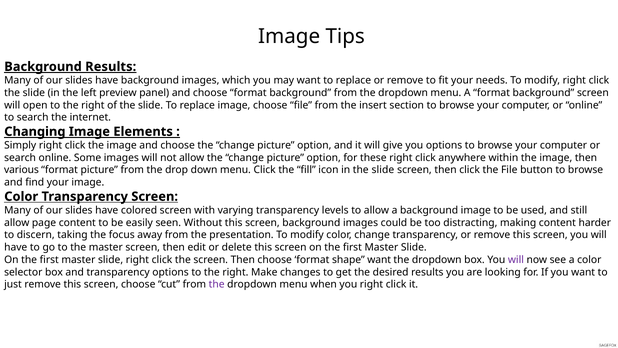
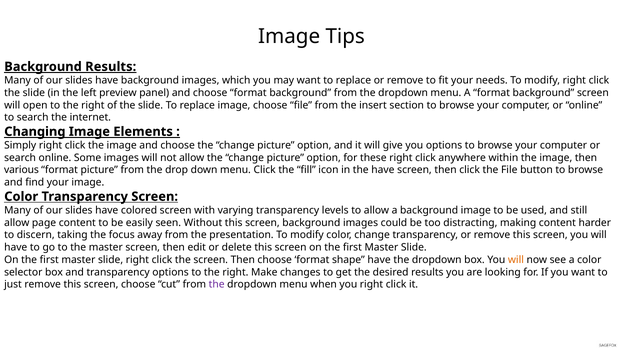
in the slide: slide -> have
shape want: want -> have
will at (516, 259) colour: purple -> orange
